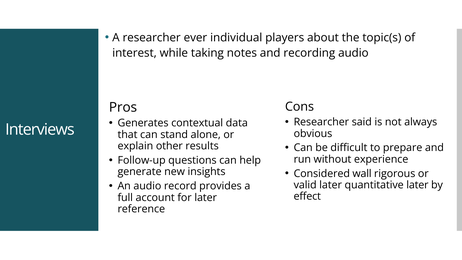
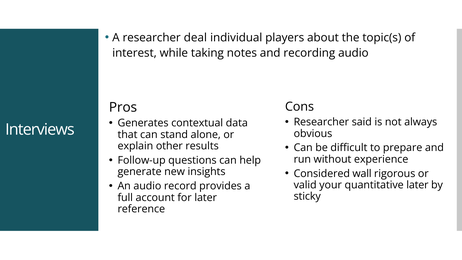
ever: ever -> deal
valid later: later -> your
effect: effect -> sticky
